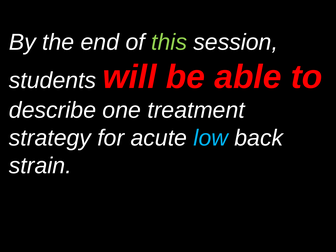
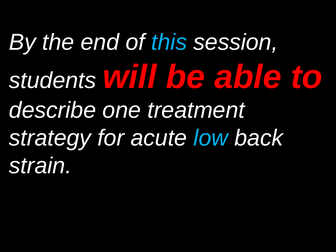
this colour: light green -> light blue
